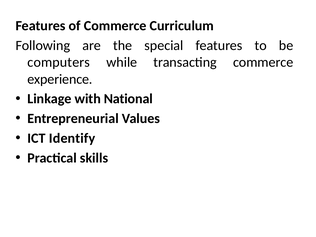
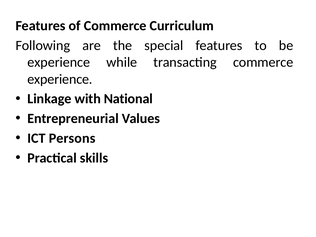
computers at (59, 62): computers -> experience
Identify: Identify -> Persons
